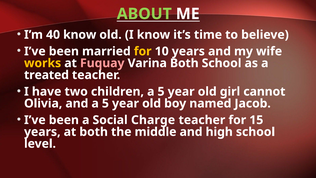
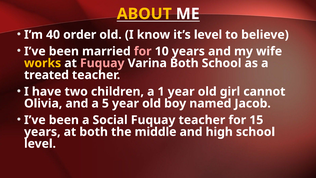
ABOUT colour: light green -> yellow
40 know: know -> order
it’s time: time -> level
for at (143, 51) colour: yellow -> pink
children a 5: 5 -> 1
Social Charge: Charge -> Fuquay
